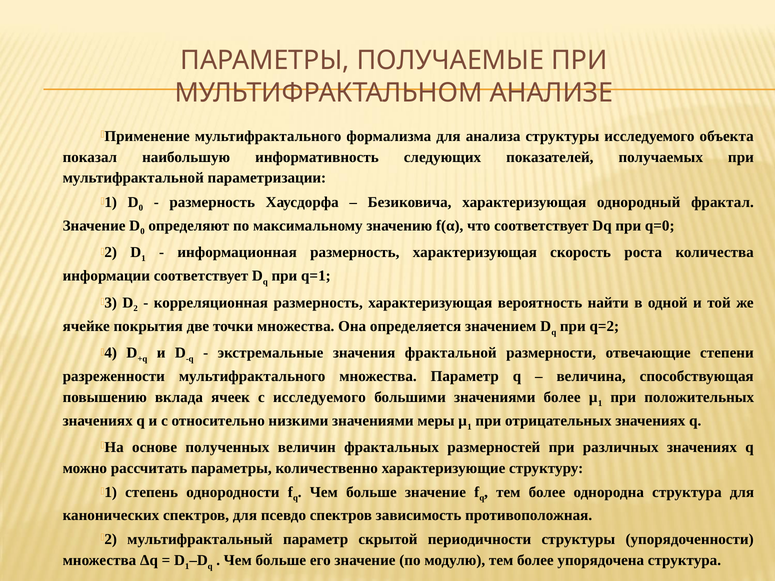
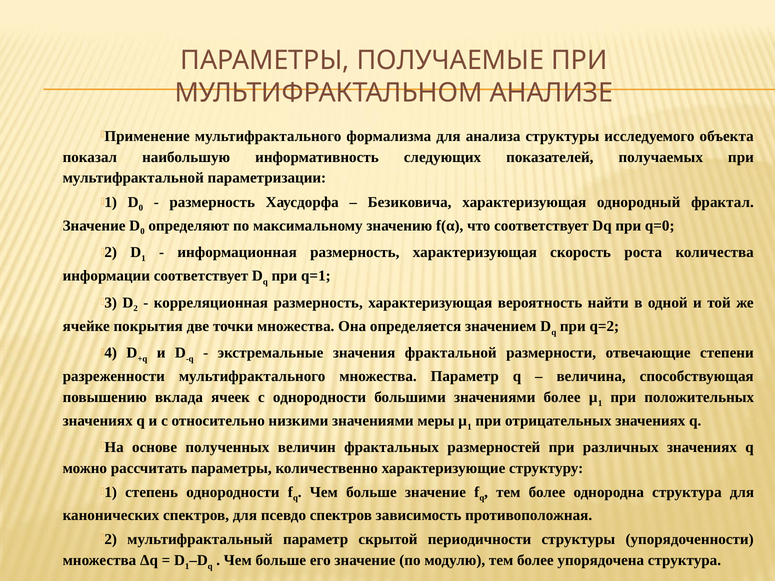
с исследуемого: исследуемого -> однородности
